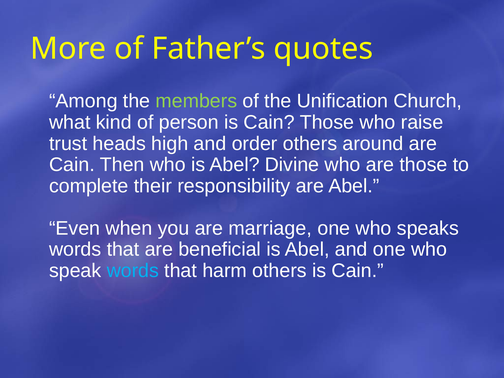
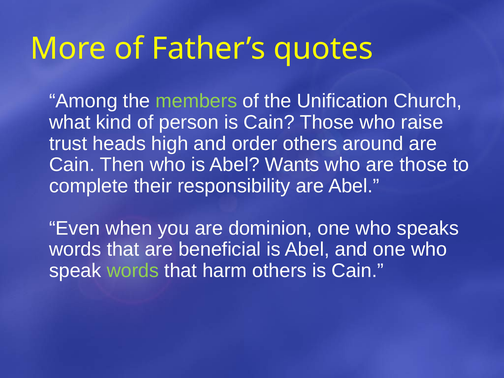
Divine: Divine -> Wants
marriage: marriage -> dominion
words at (133, 271) colour: light blue -> light green
